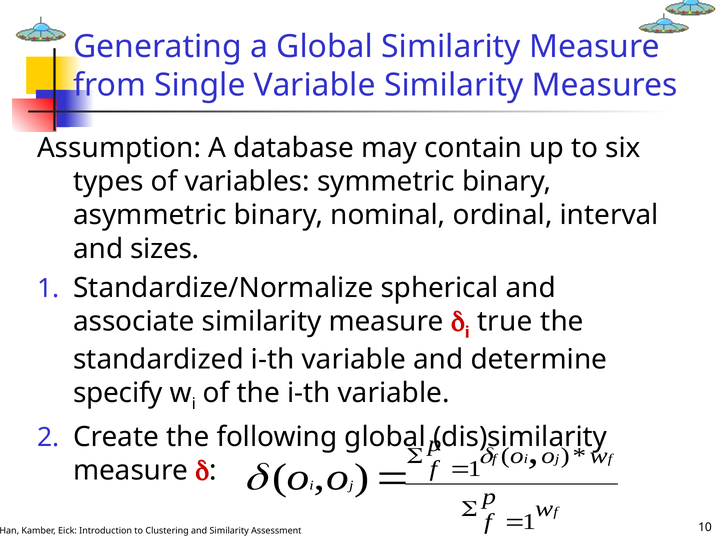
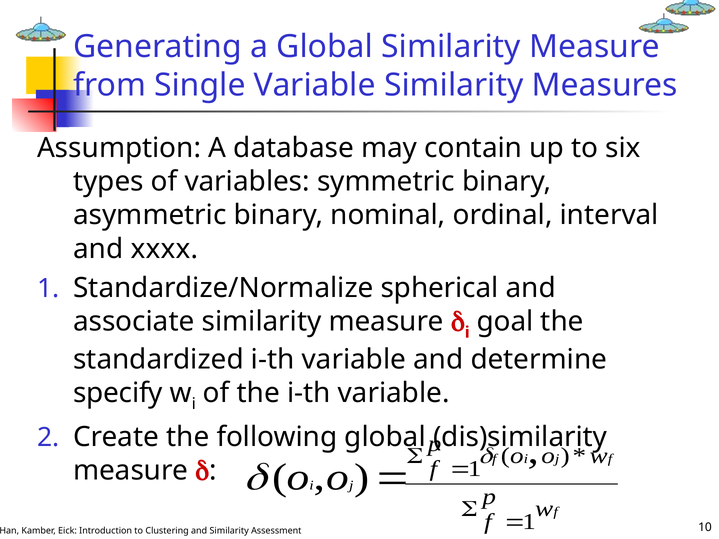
sizes: sizes -> xxxx
true: true -> goal
